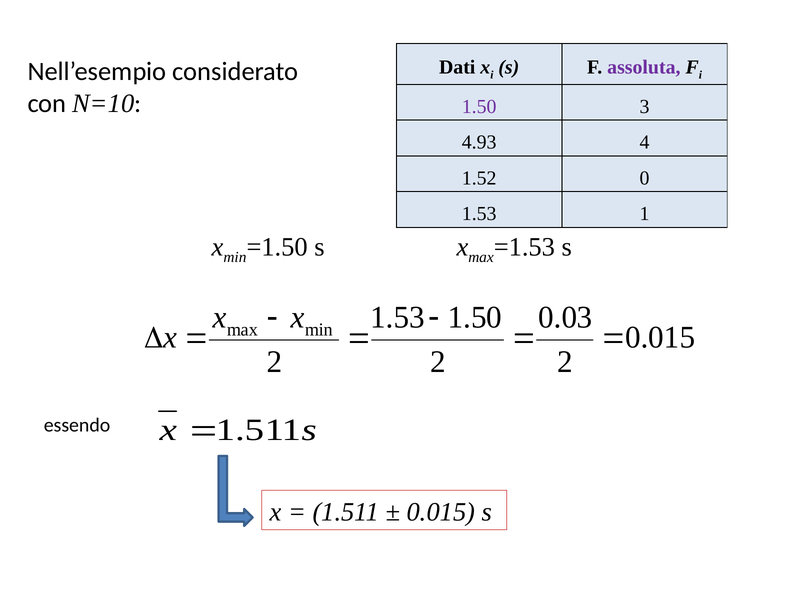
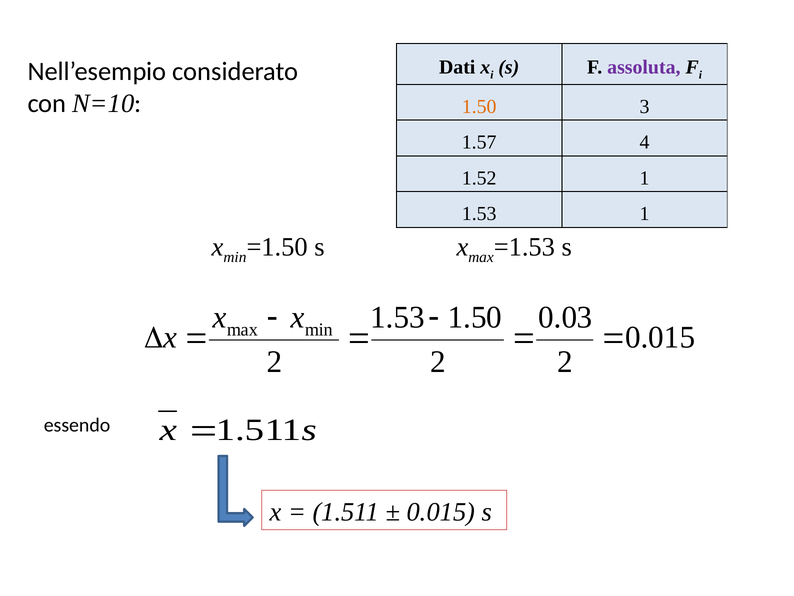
1.50 colour: purple -> orange
4.93: 4.93 -> 1.57
1.52 0: 0 -> 1
